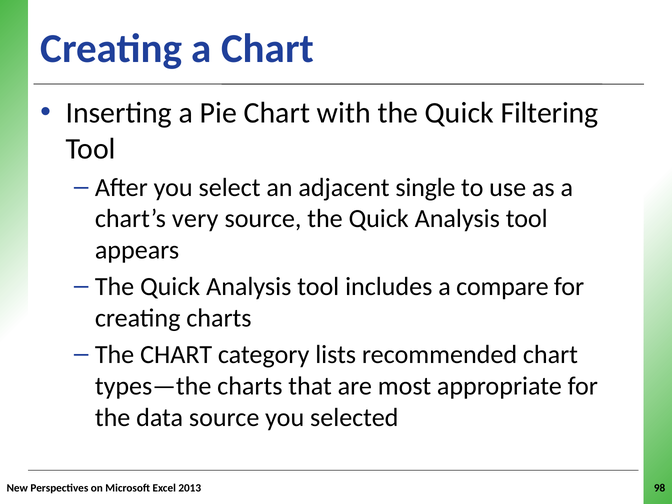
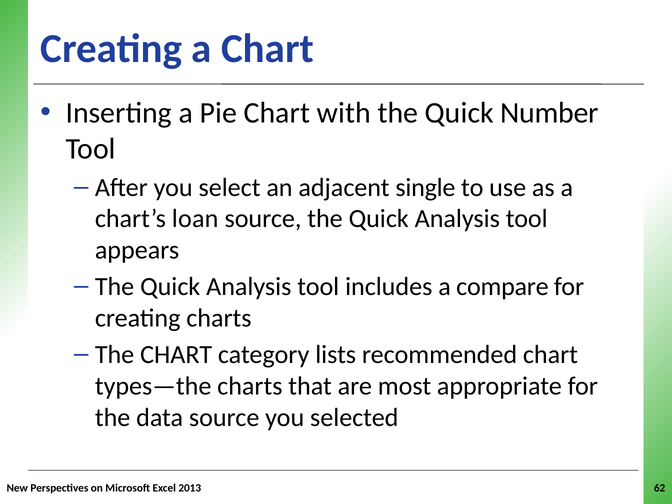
Filtering: Filtering -> Number
very: very -> loan
98: 98 -> 62
